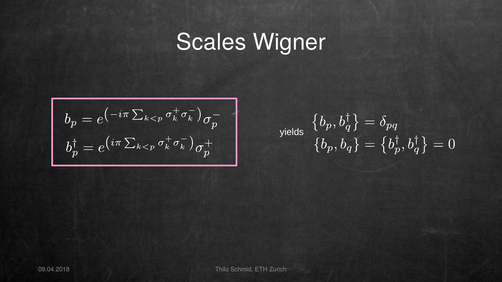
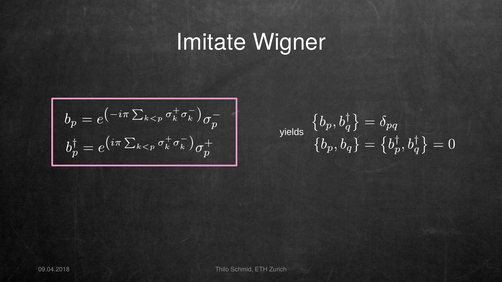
Scales: Scales -> Imitate
